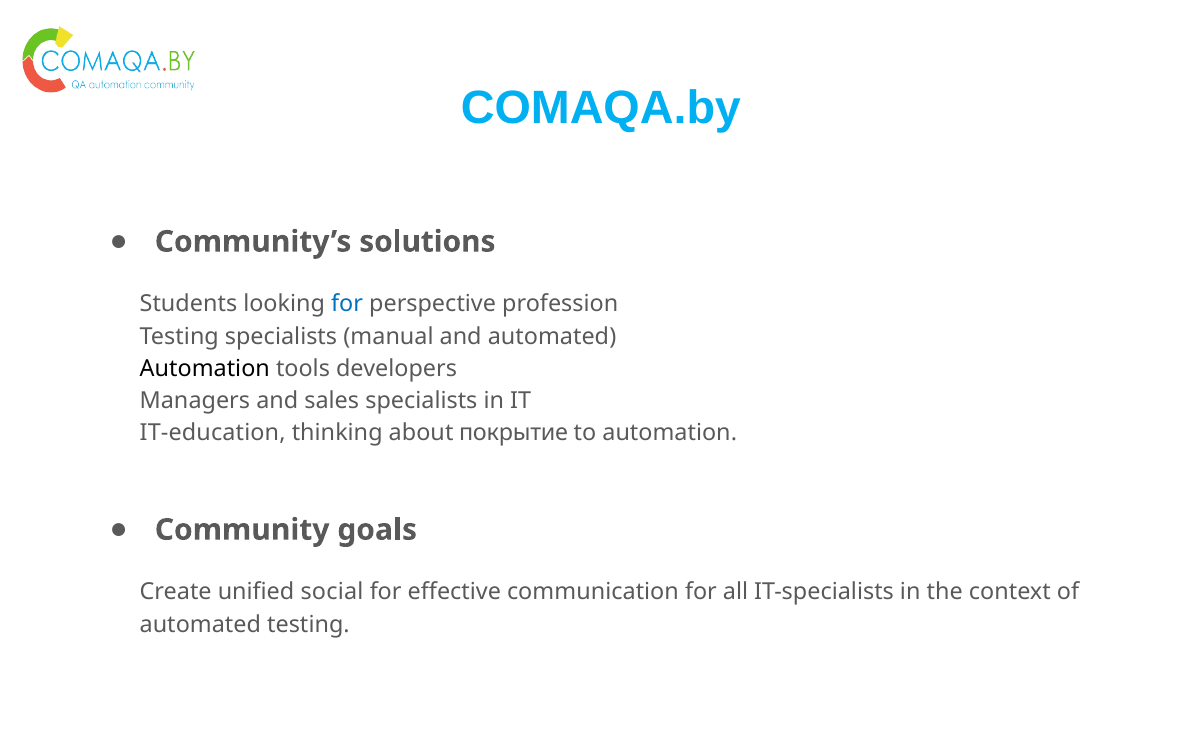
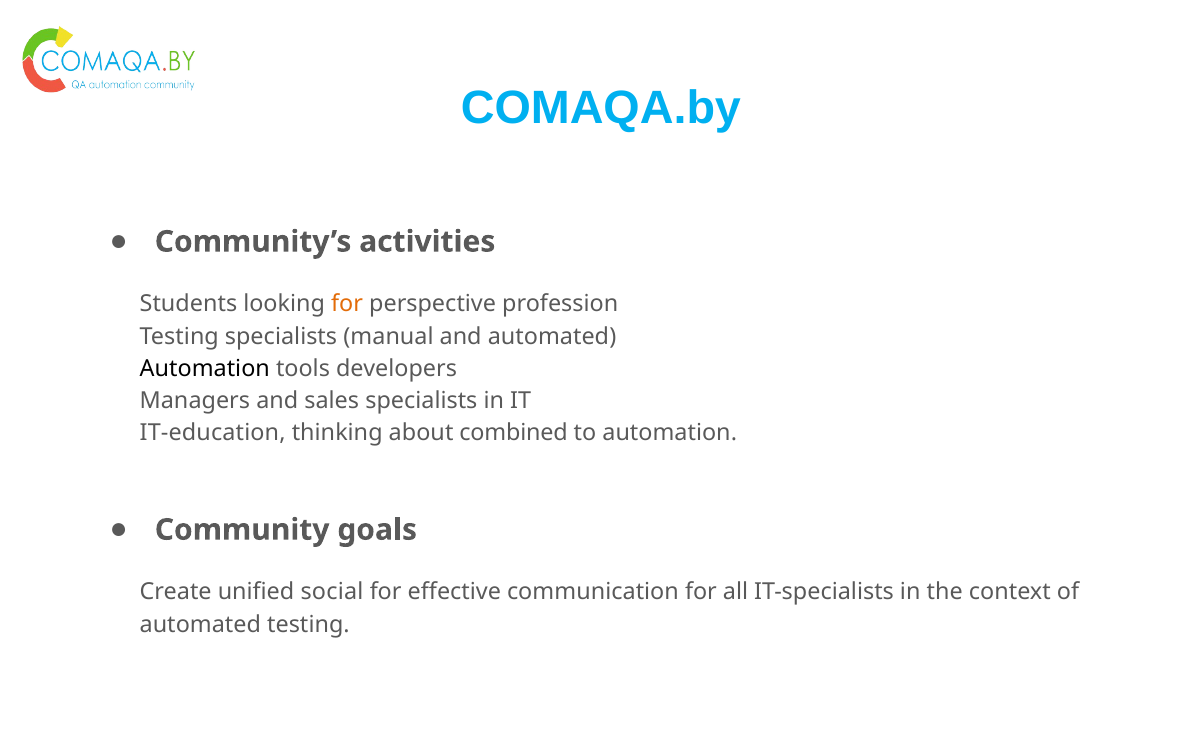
solutions: solutions -> activities
for at (347, 304) colour: blue -> orange
покрытие: покрытие -> combined
